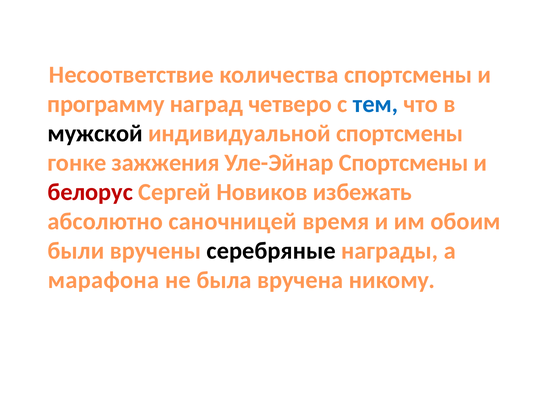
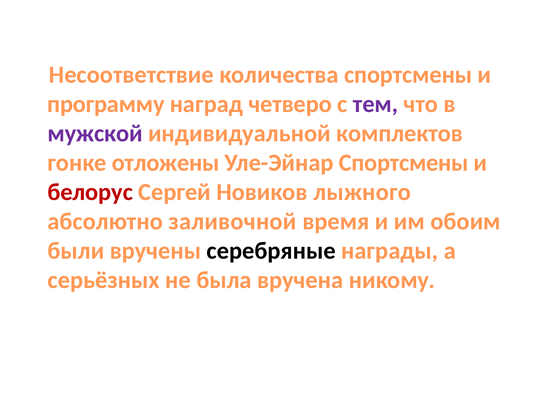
тем colour: blue -> purple
мужской colour: black -> purple
индивидуальной спортсмены: спортсмены -> комплектов
зажжения: зажжения -> отложены
избежать: избежать -> лыжного
саночницей: саночницей -> заливочной
марафона: марафона -> серьёзных
